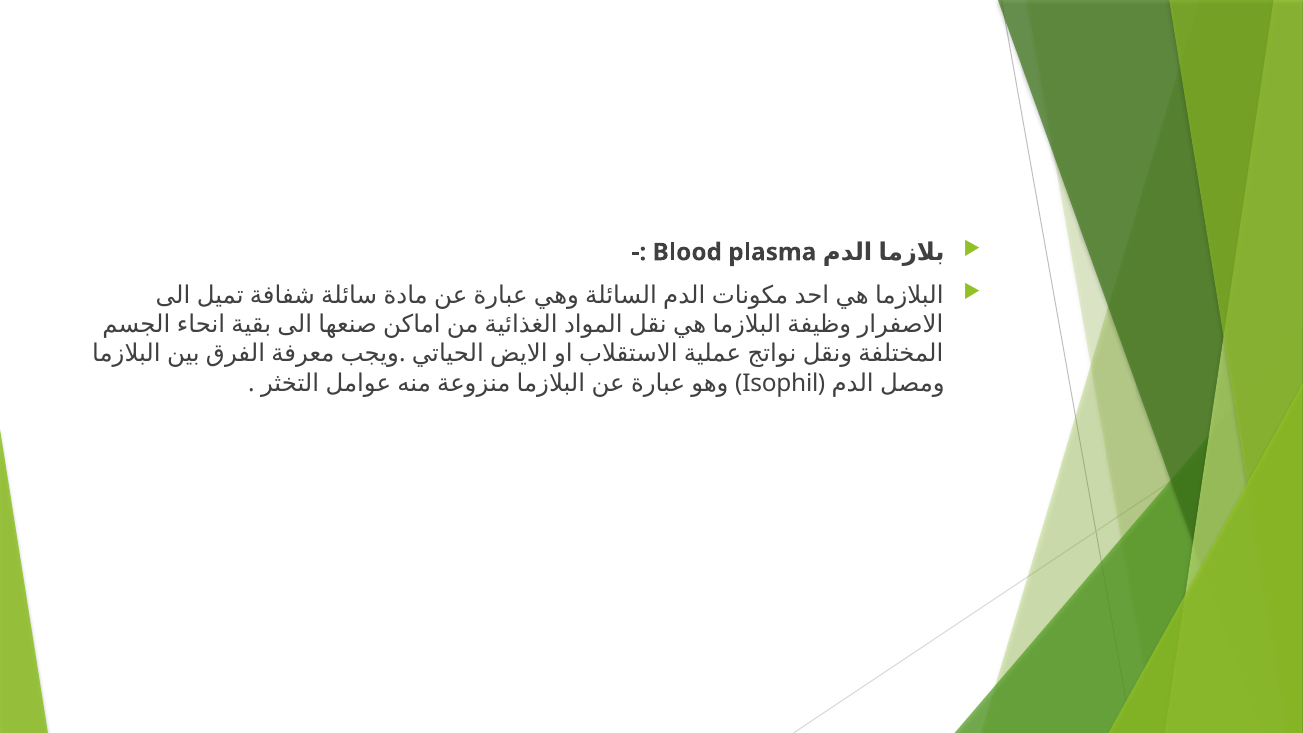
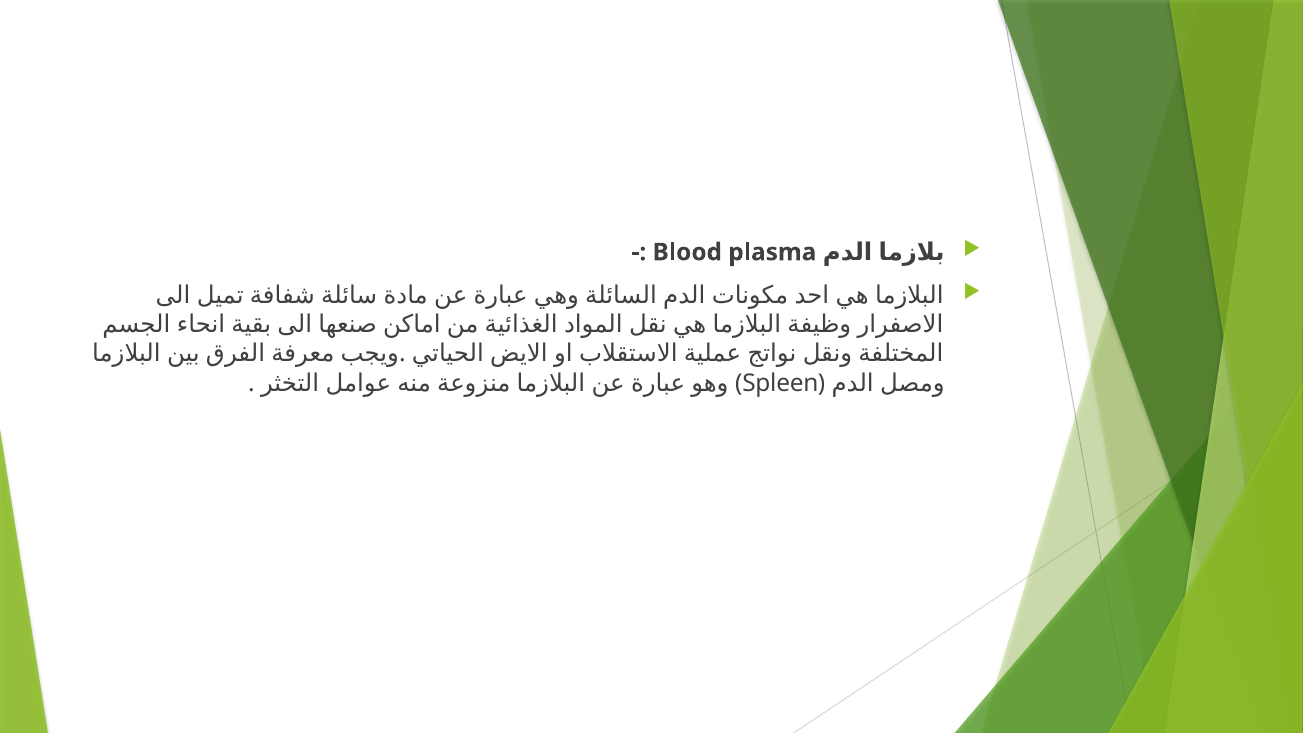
Isophil: Isophil -> Spleen
